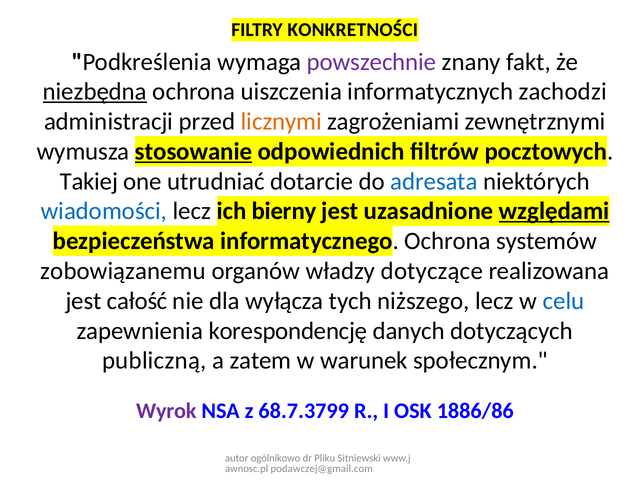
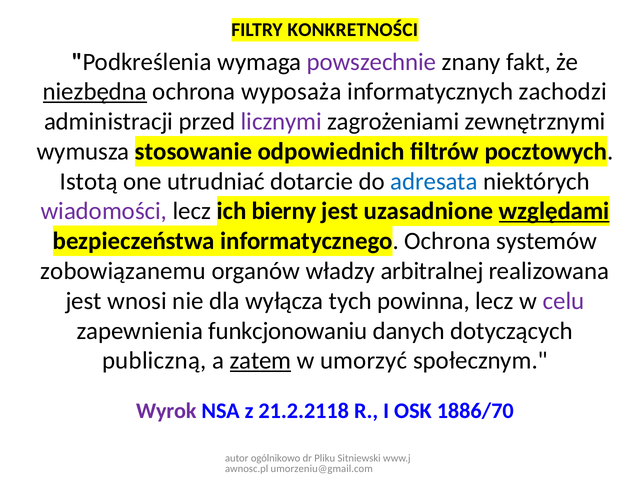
uiszczenia: uiszczenia -> wyposaża
licznymi colour: orange -> purple
stosowanie underline: present -> none
Takiej: Takiej -> Istotą
wiadomości colour: blue -> purple
dotyczące: dotyczące -> arbitralnej
całość: całość -> wnosi
niższego: niższego -> powinna
celu colour: blue -> purple
korespondencję: korespondencję -> funkcjonowaniu
zatem underline: none -> present
warunek: warunek -> umorzyć
68.7.3799: 68.7.3799 -> 21.2.2118
1886/86: 1886/86 -> 1886/70
podawczej@gmail.com: podawczej@gmail.com -> umorzeniu@gmail.com
